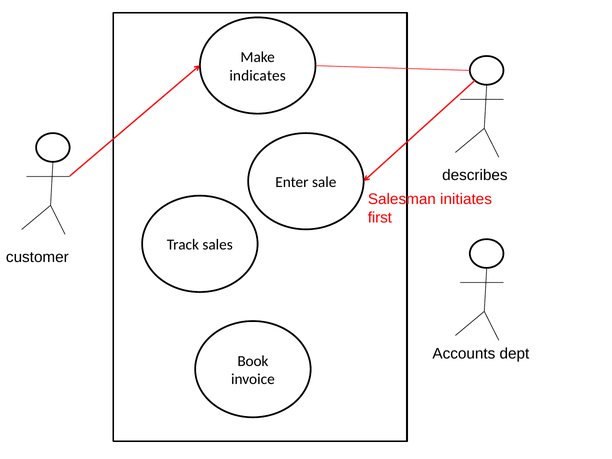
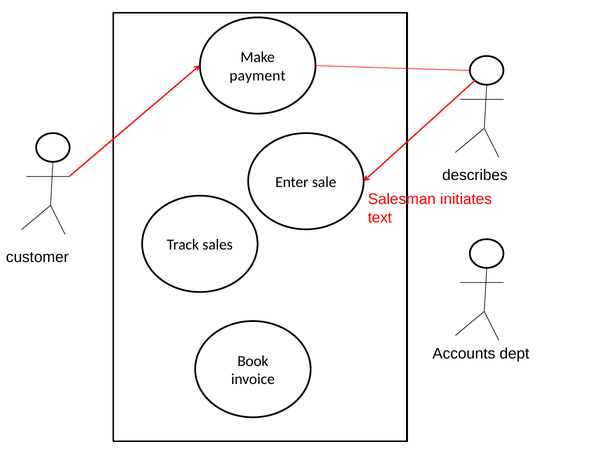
indicates: indicates -> payment
first: first -> text
